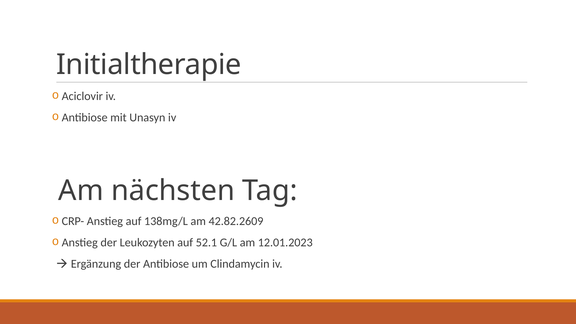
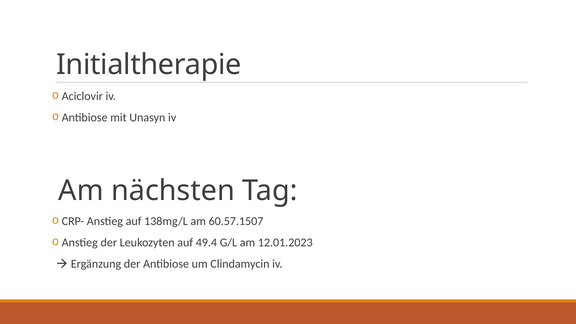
42.82.2609: 42.82.2609 -> 60.57.1507
52.1: 52.1 -> 49.4
